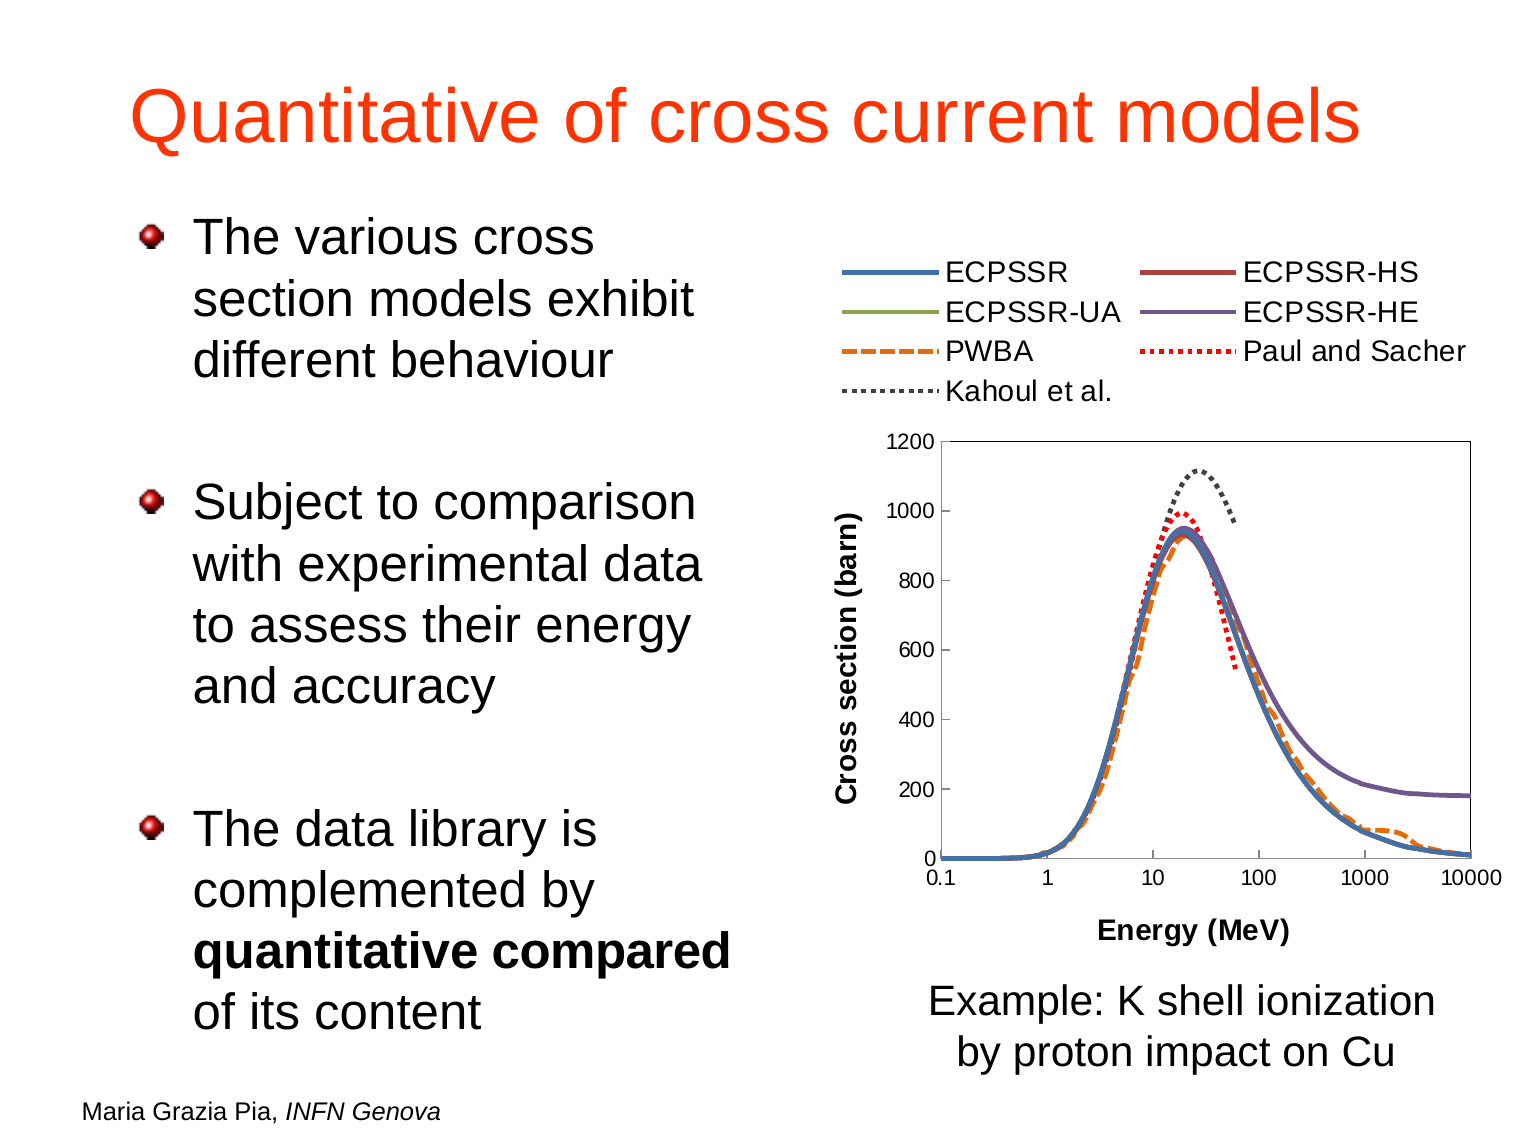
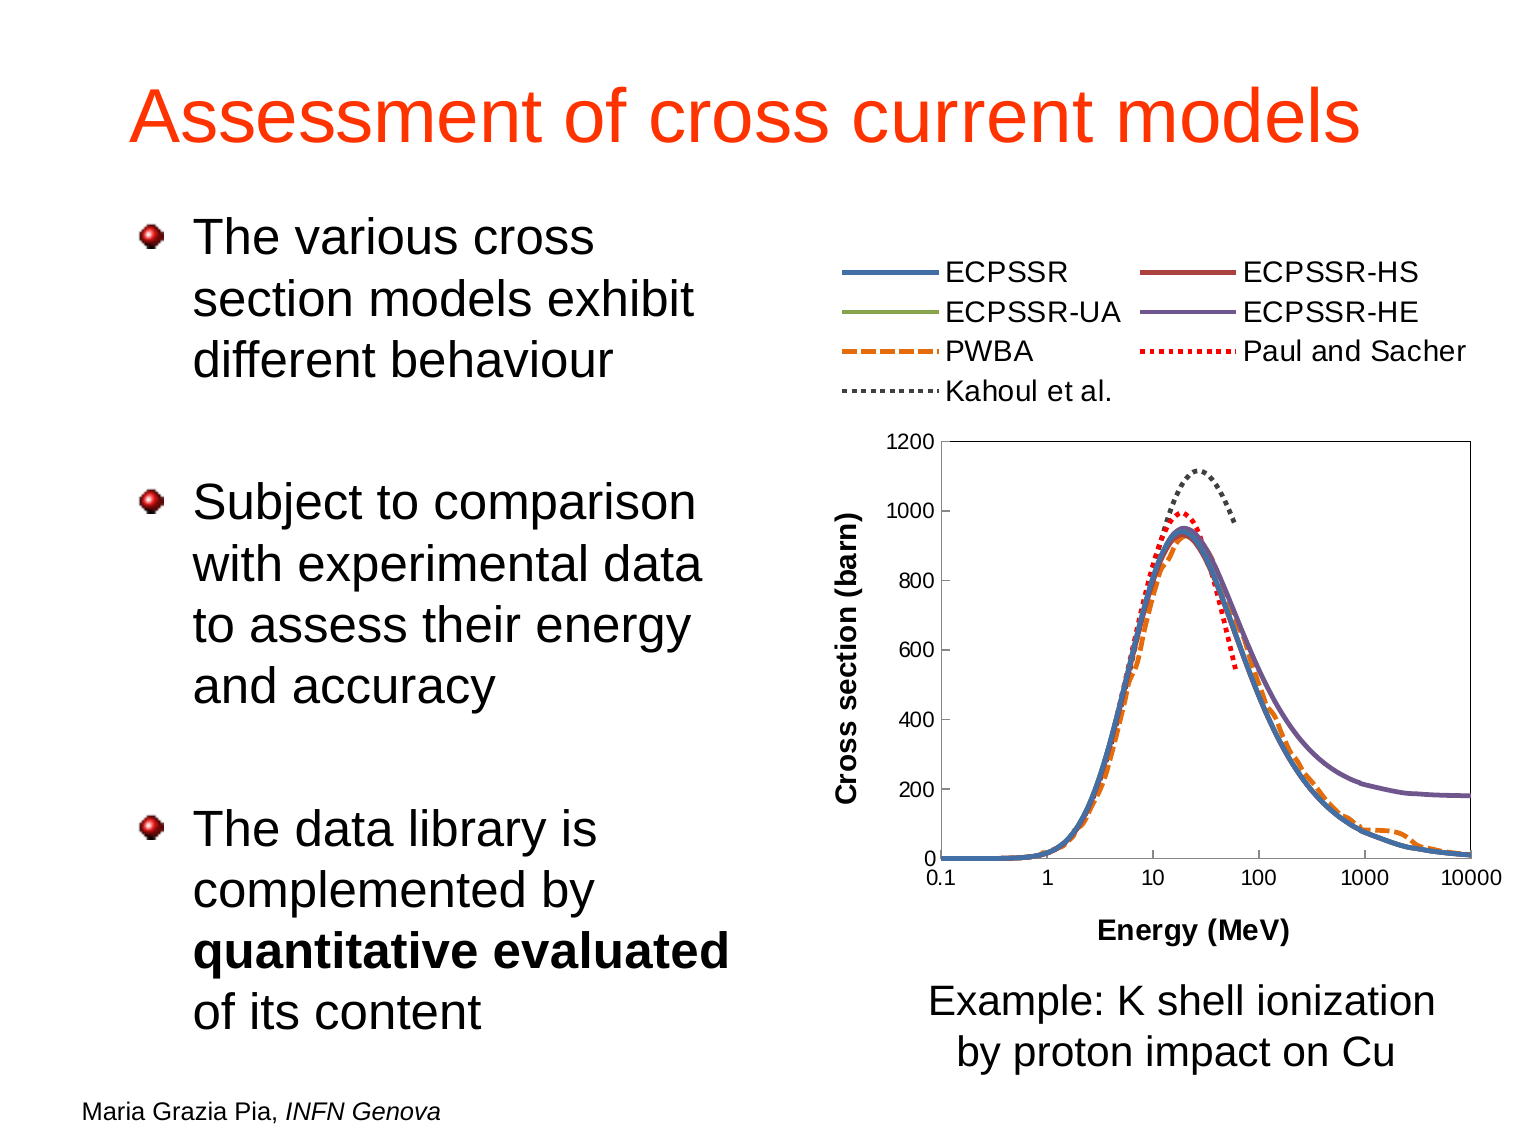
Quantitative at (336, 117): Quantitative -> Assessment
compared: compared -> evaluated
